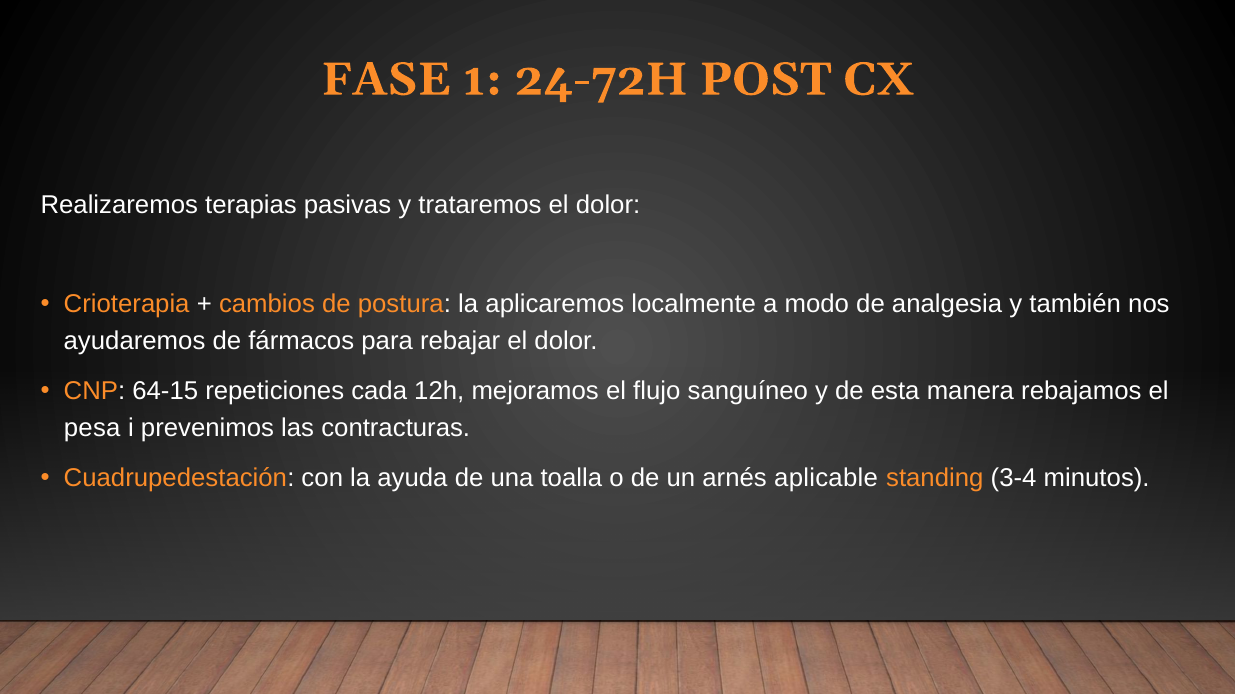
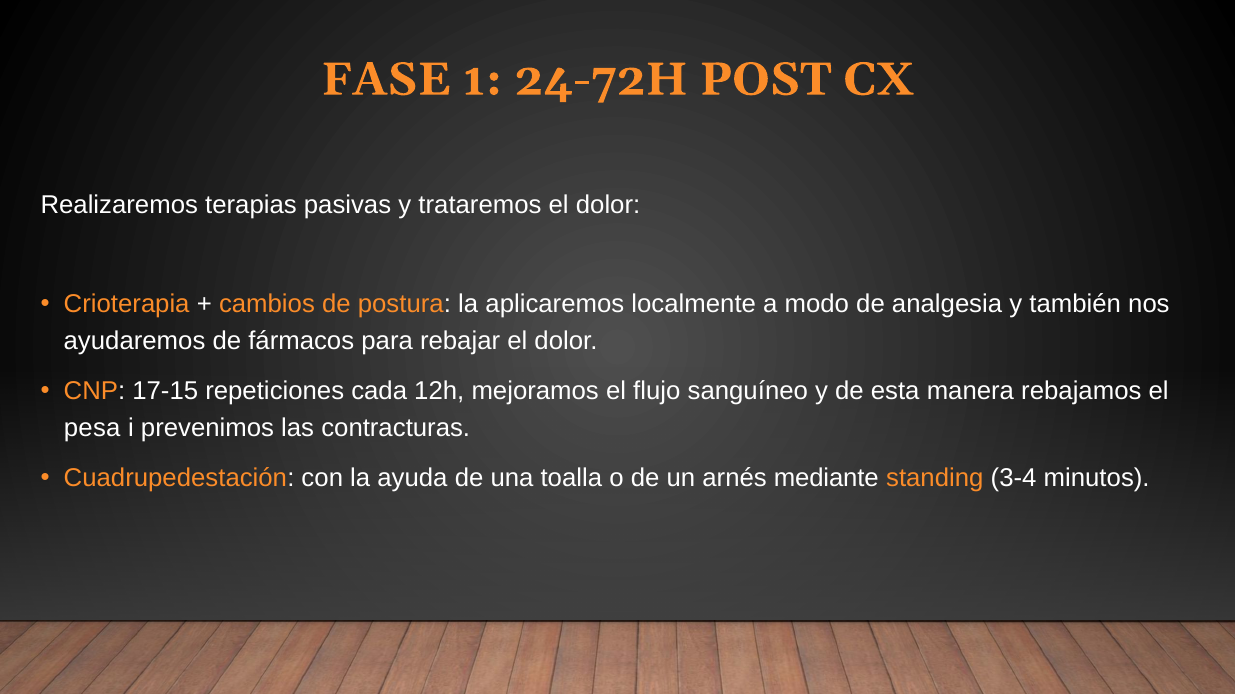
64-15: 64-15 -> 17-15
aplicable: aplicable -> mediante
